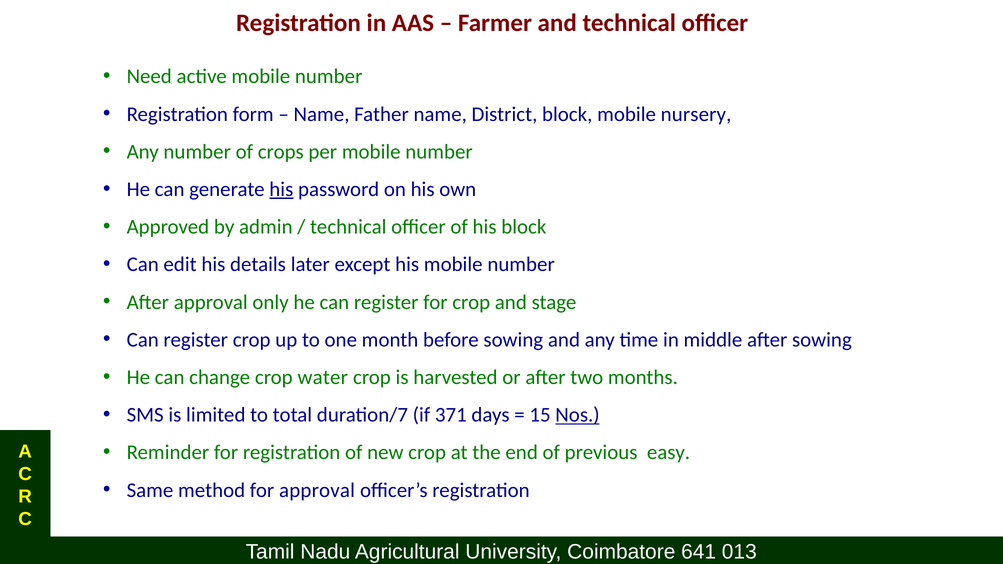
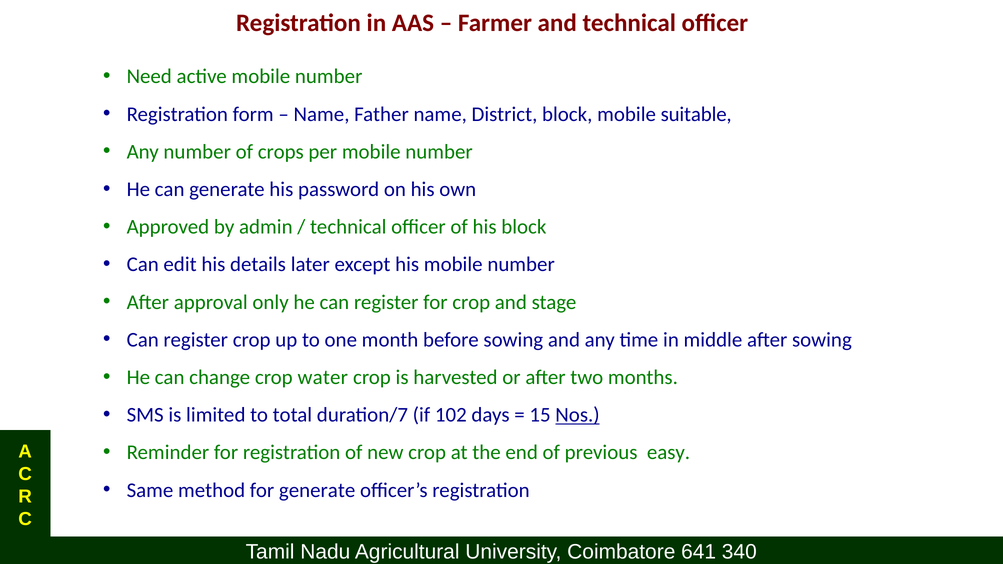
nursery: nursery -> suitable
his at (281, 189) underline: present -> none
371: 371 -> 102
for approval: approval -> generate
013: 013 -> 340
